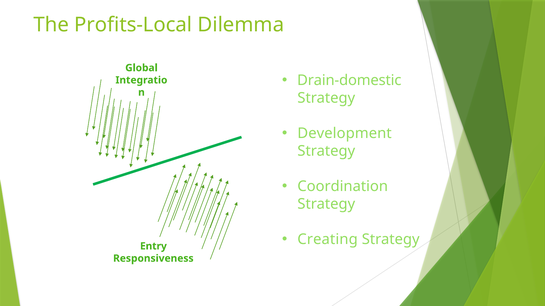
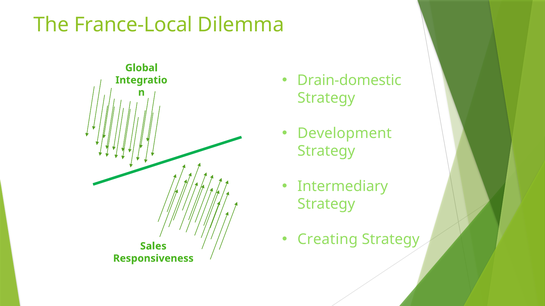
Profits-Local: Profits-Local -> France-Local
Coordination: Coordination -> Intermediary
Entry: Entry -> Sales
